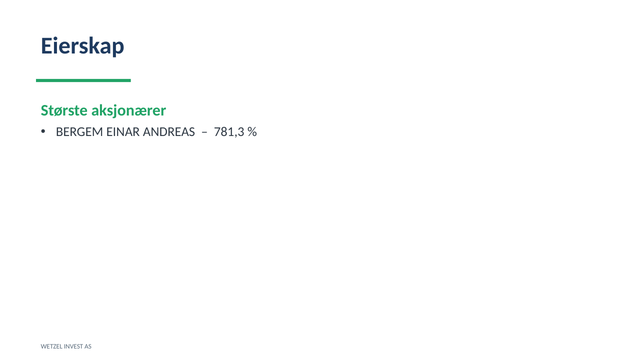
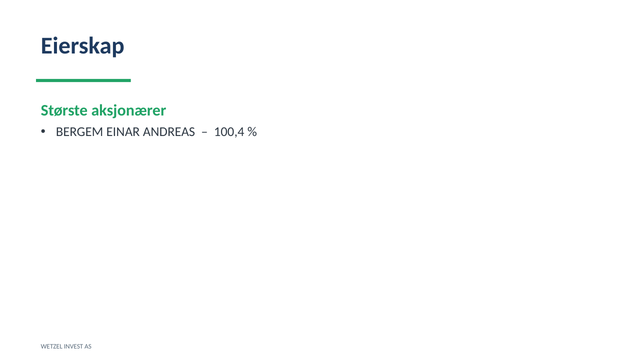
781,3: 781,3 -> 100,4
